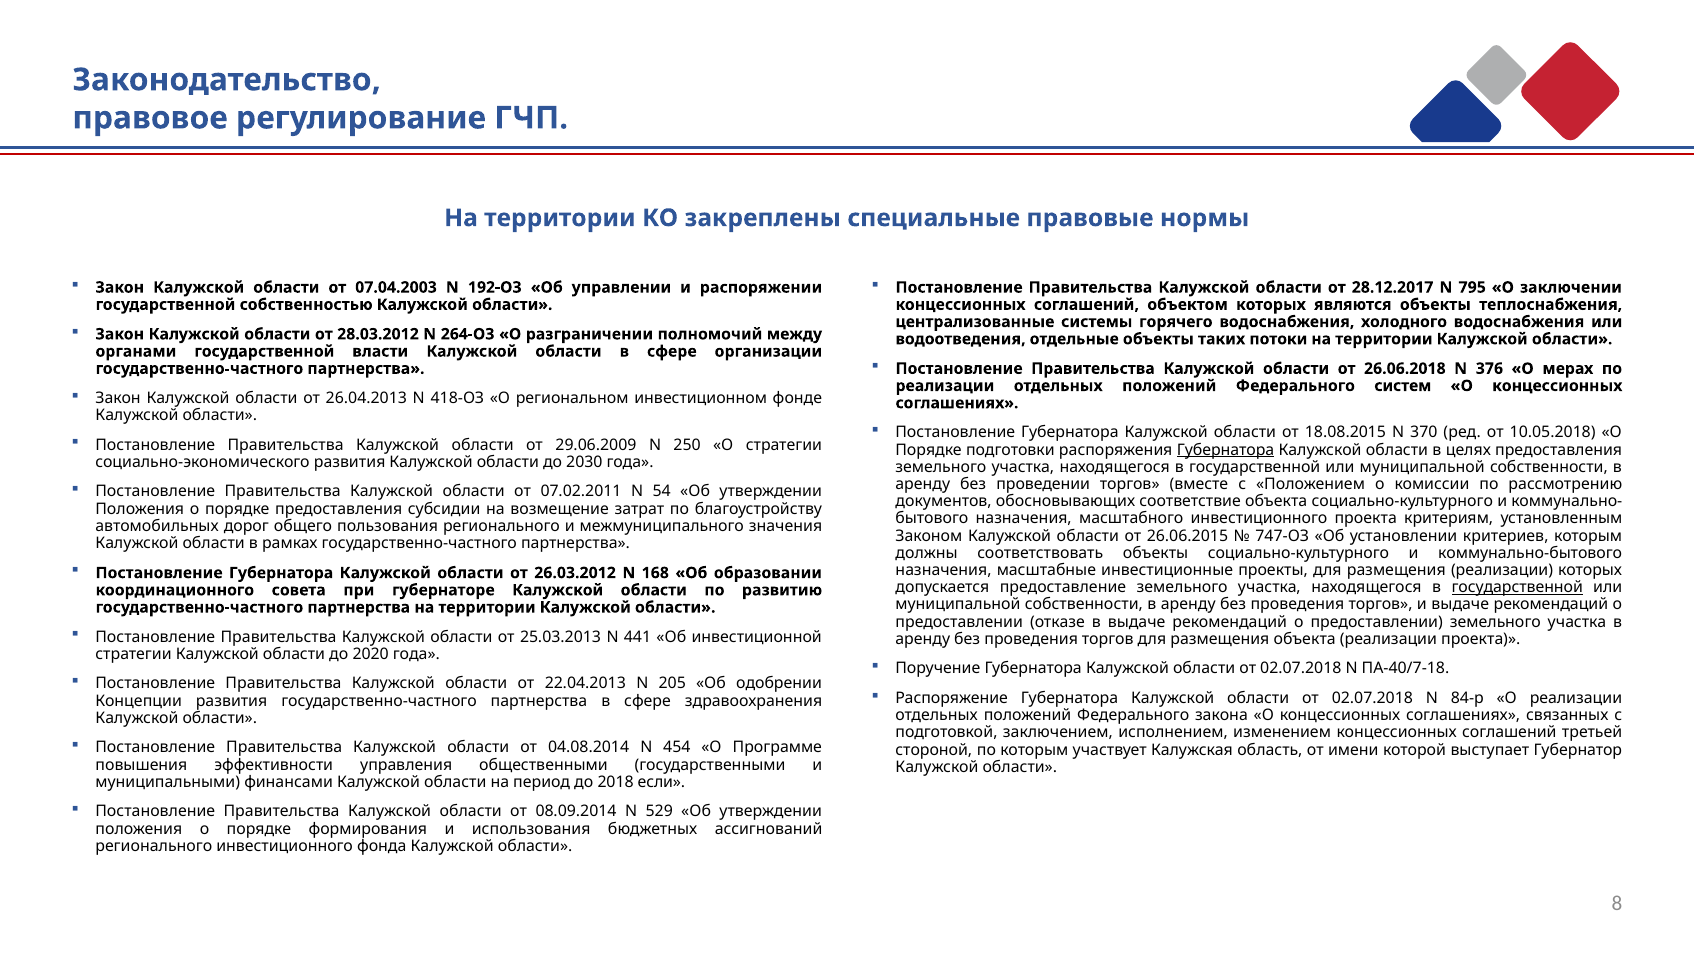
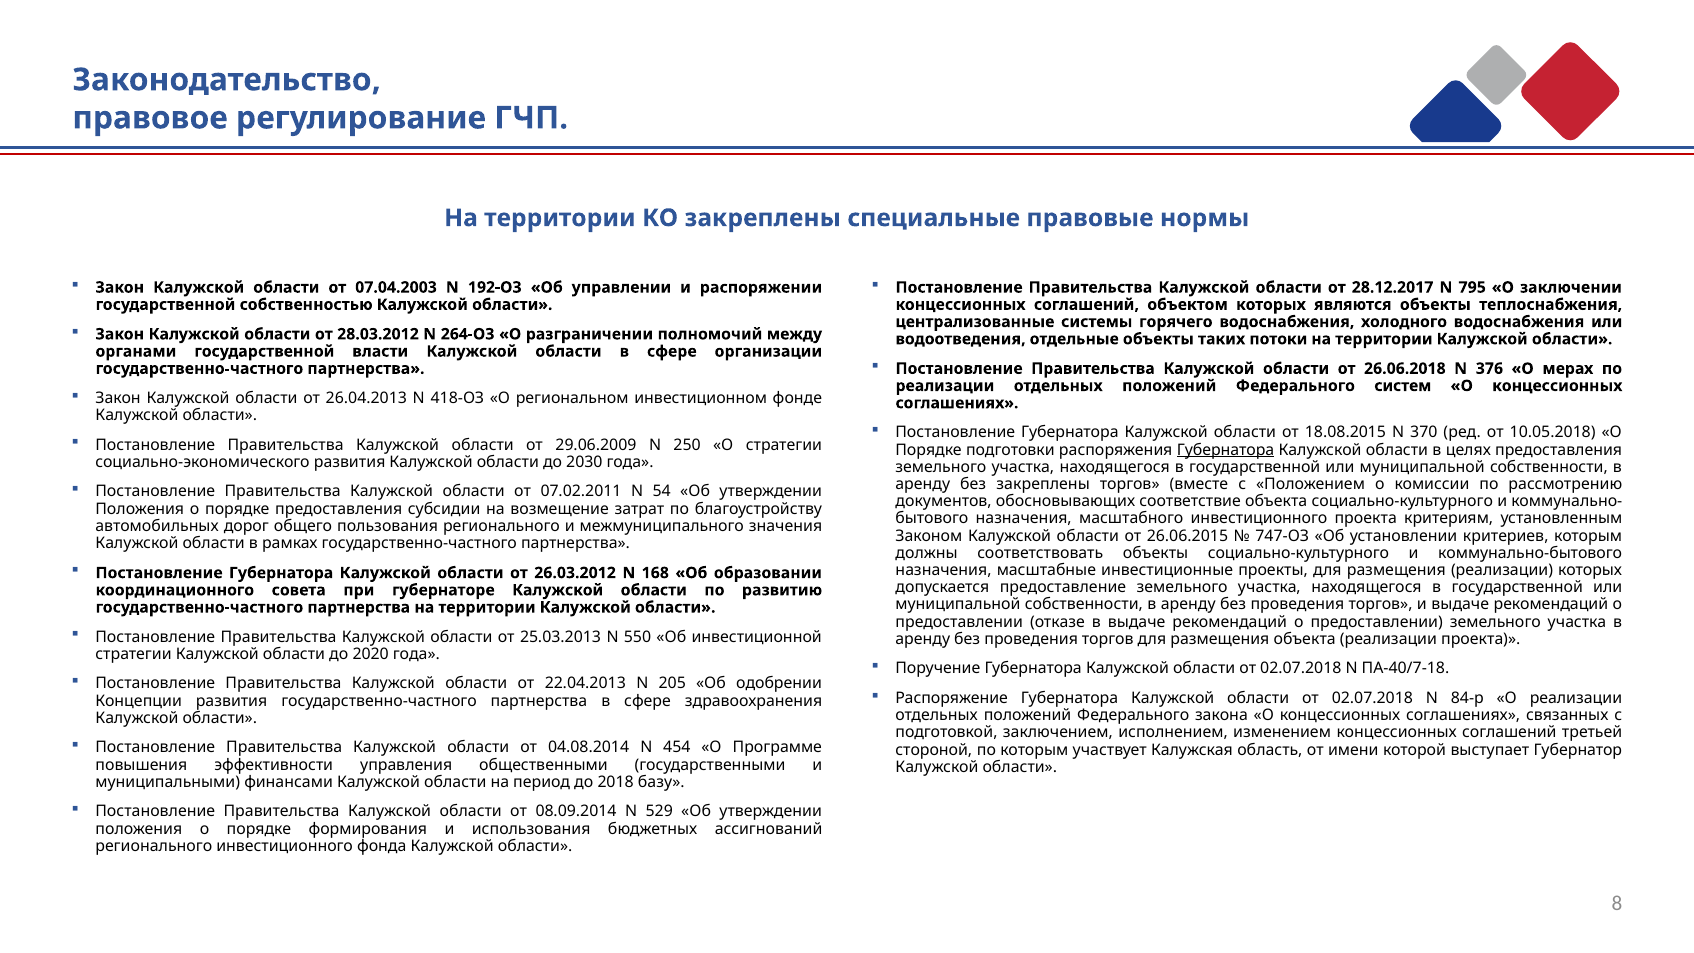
без проведении: проведении -> закреплены
государственной at (1517, 587) underline: present -> none
441: 441 -> 550
если: если -> базу
